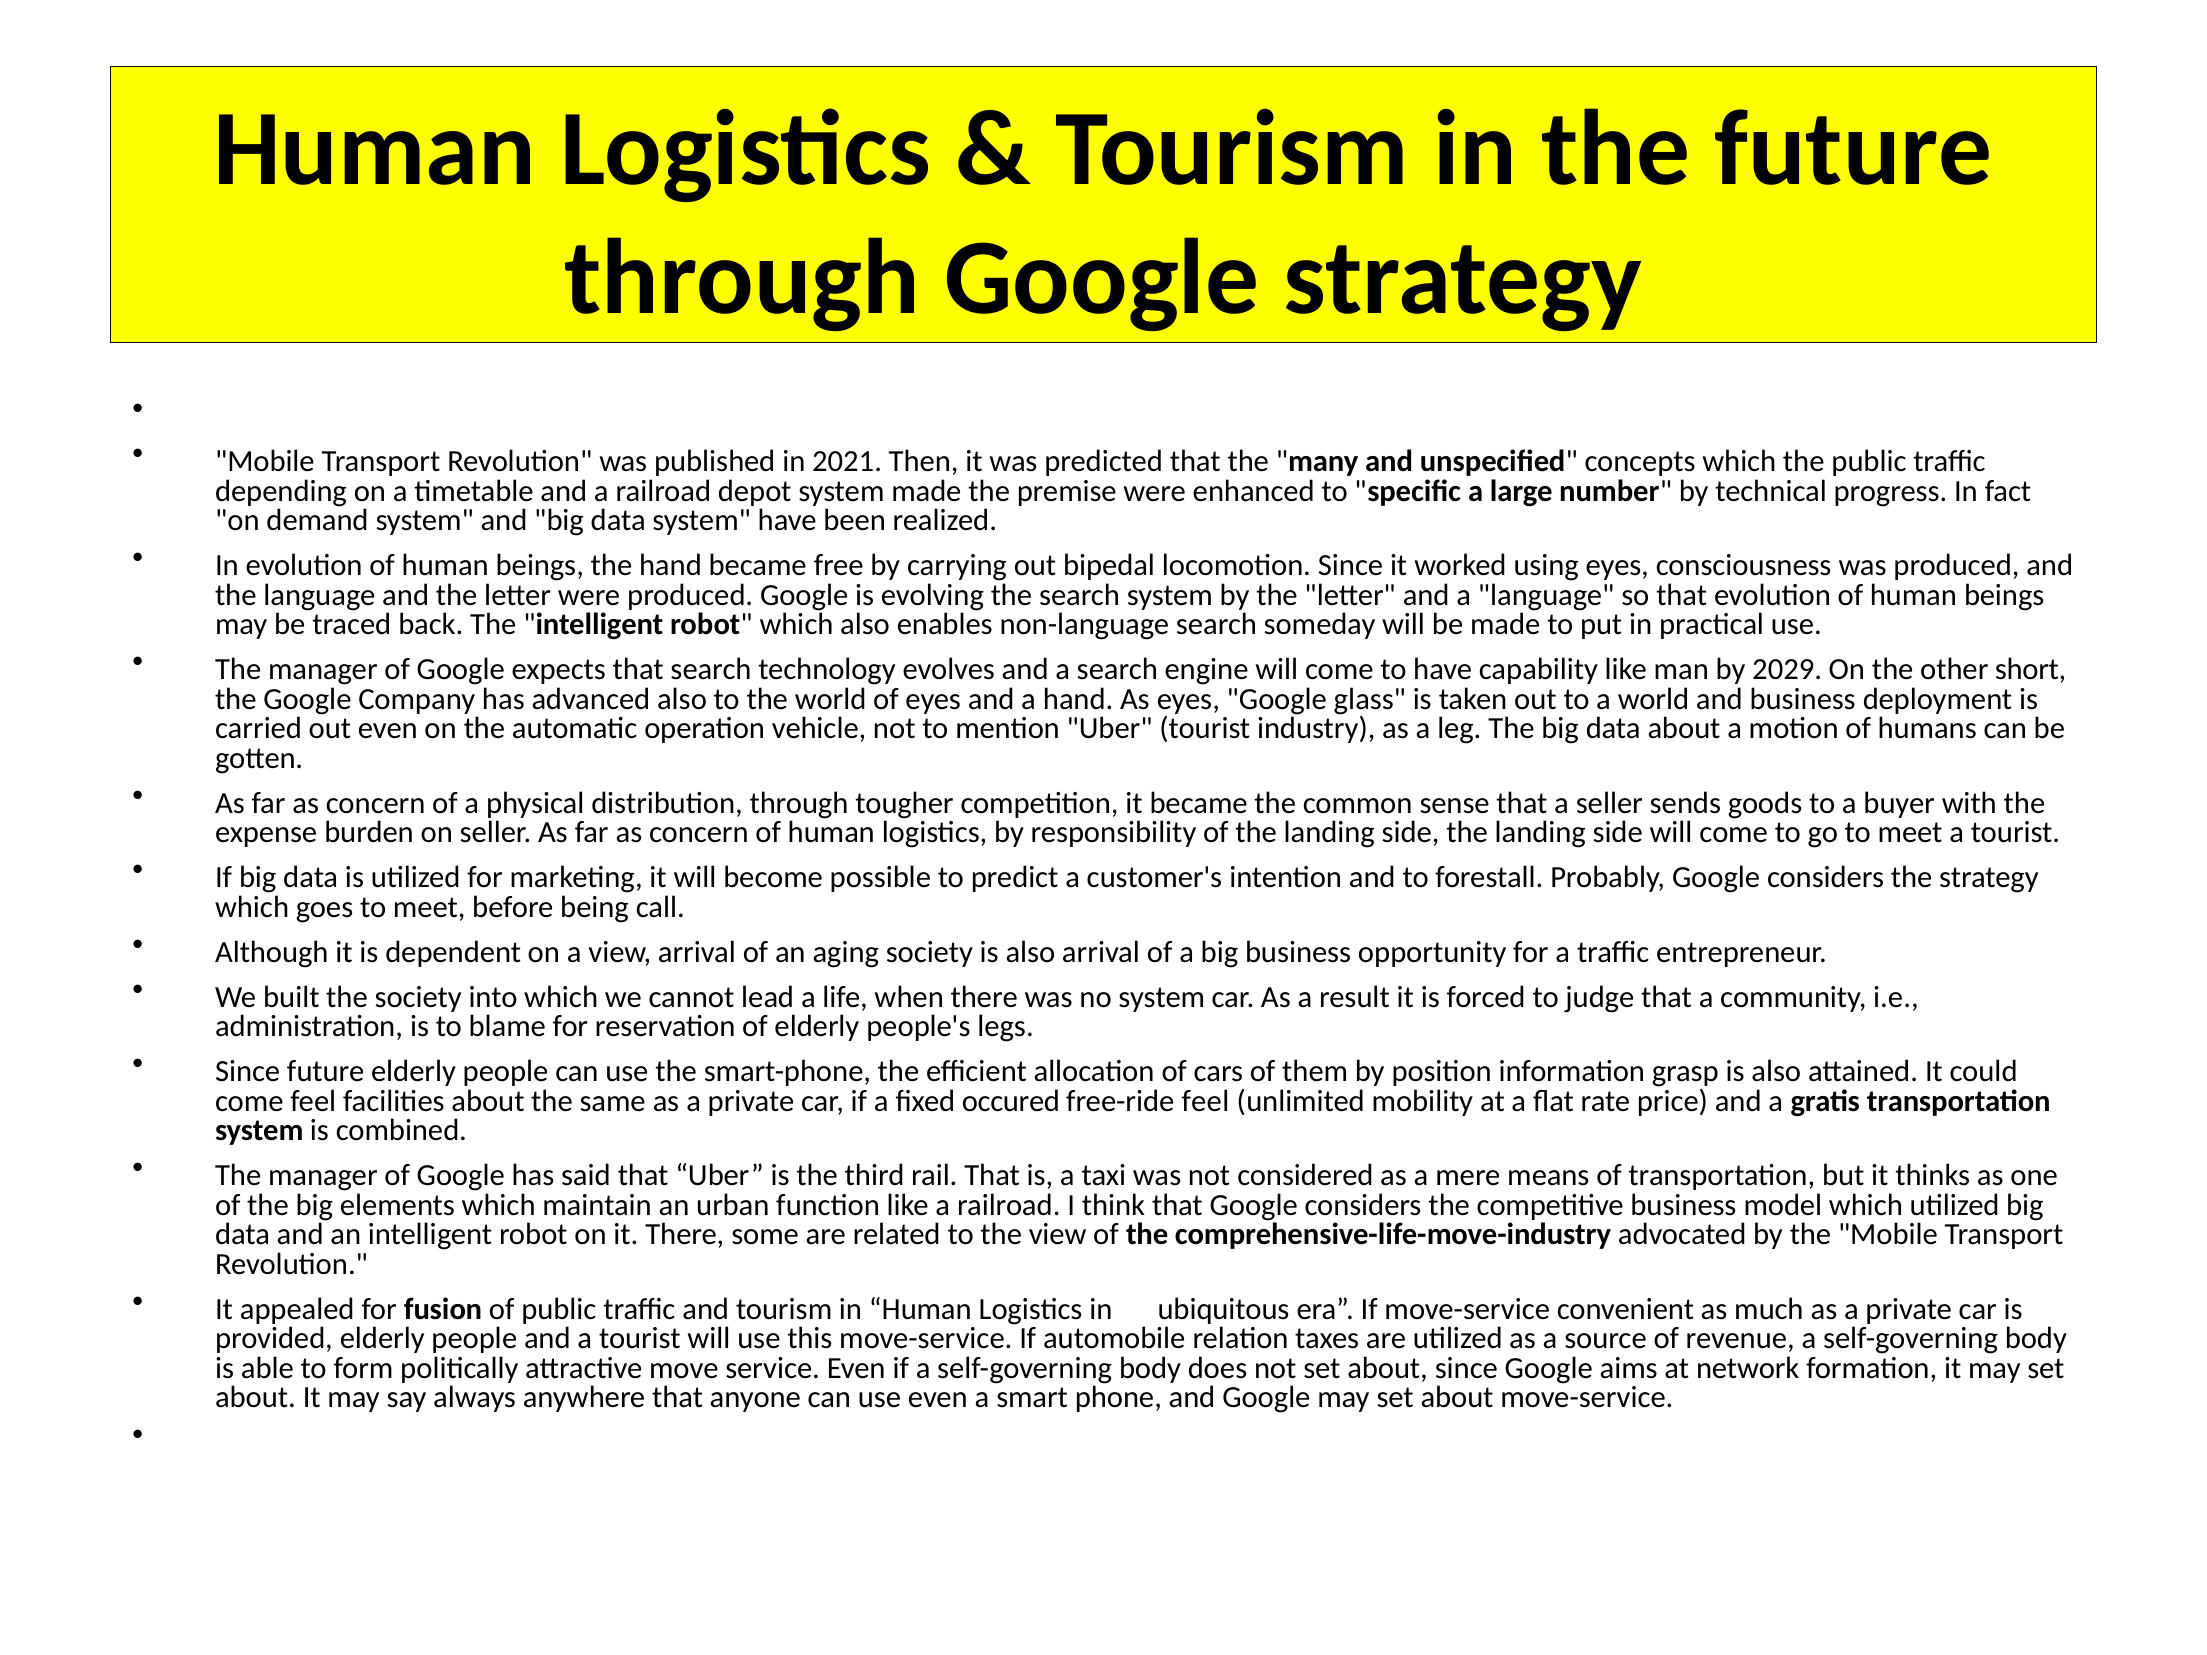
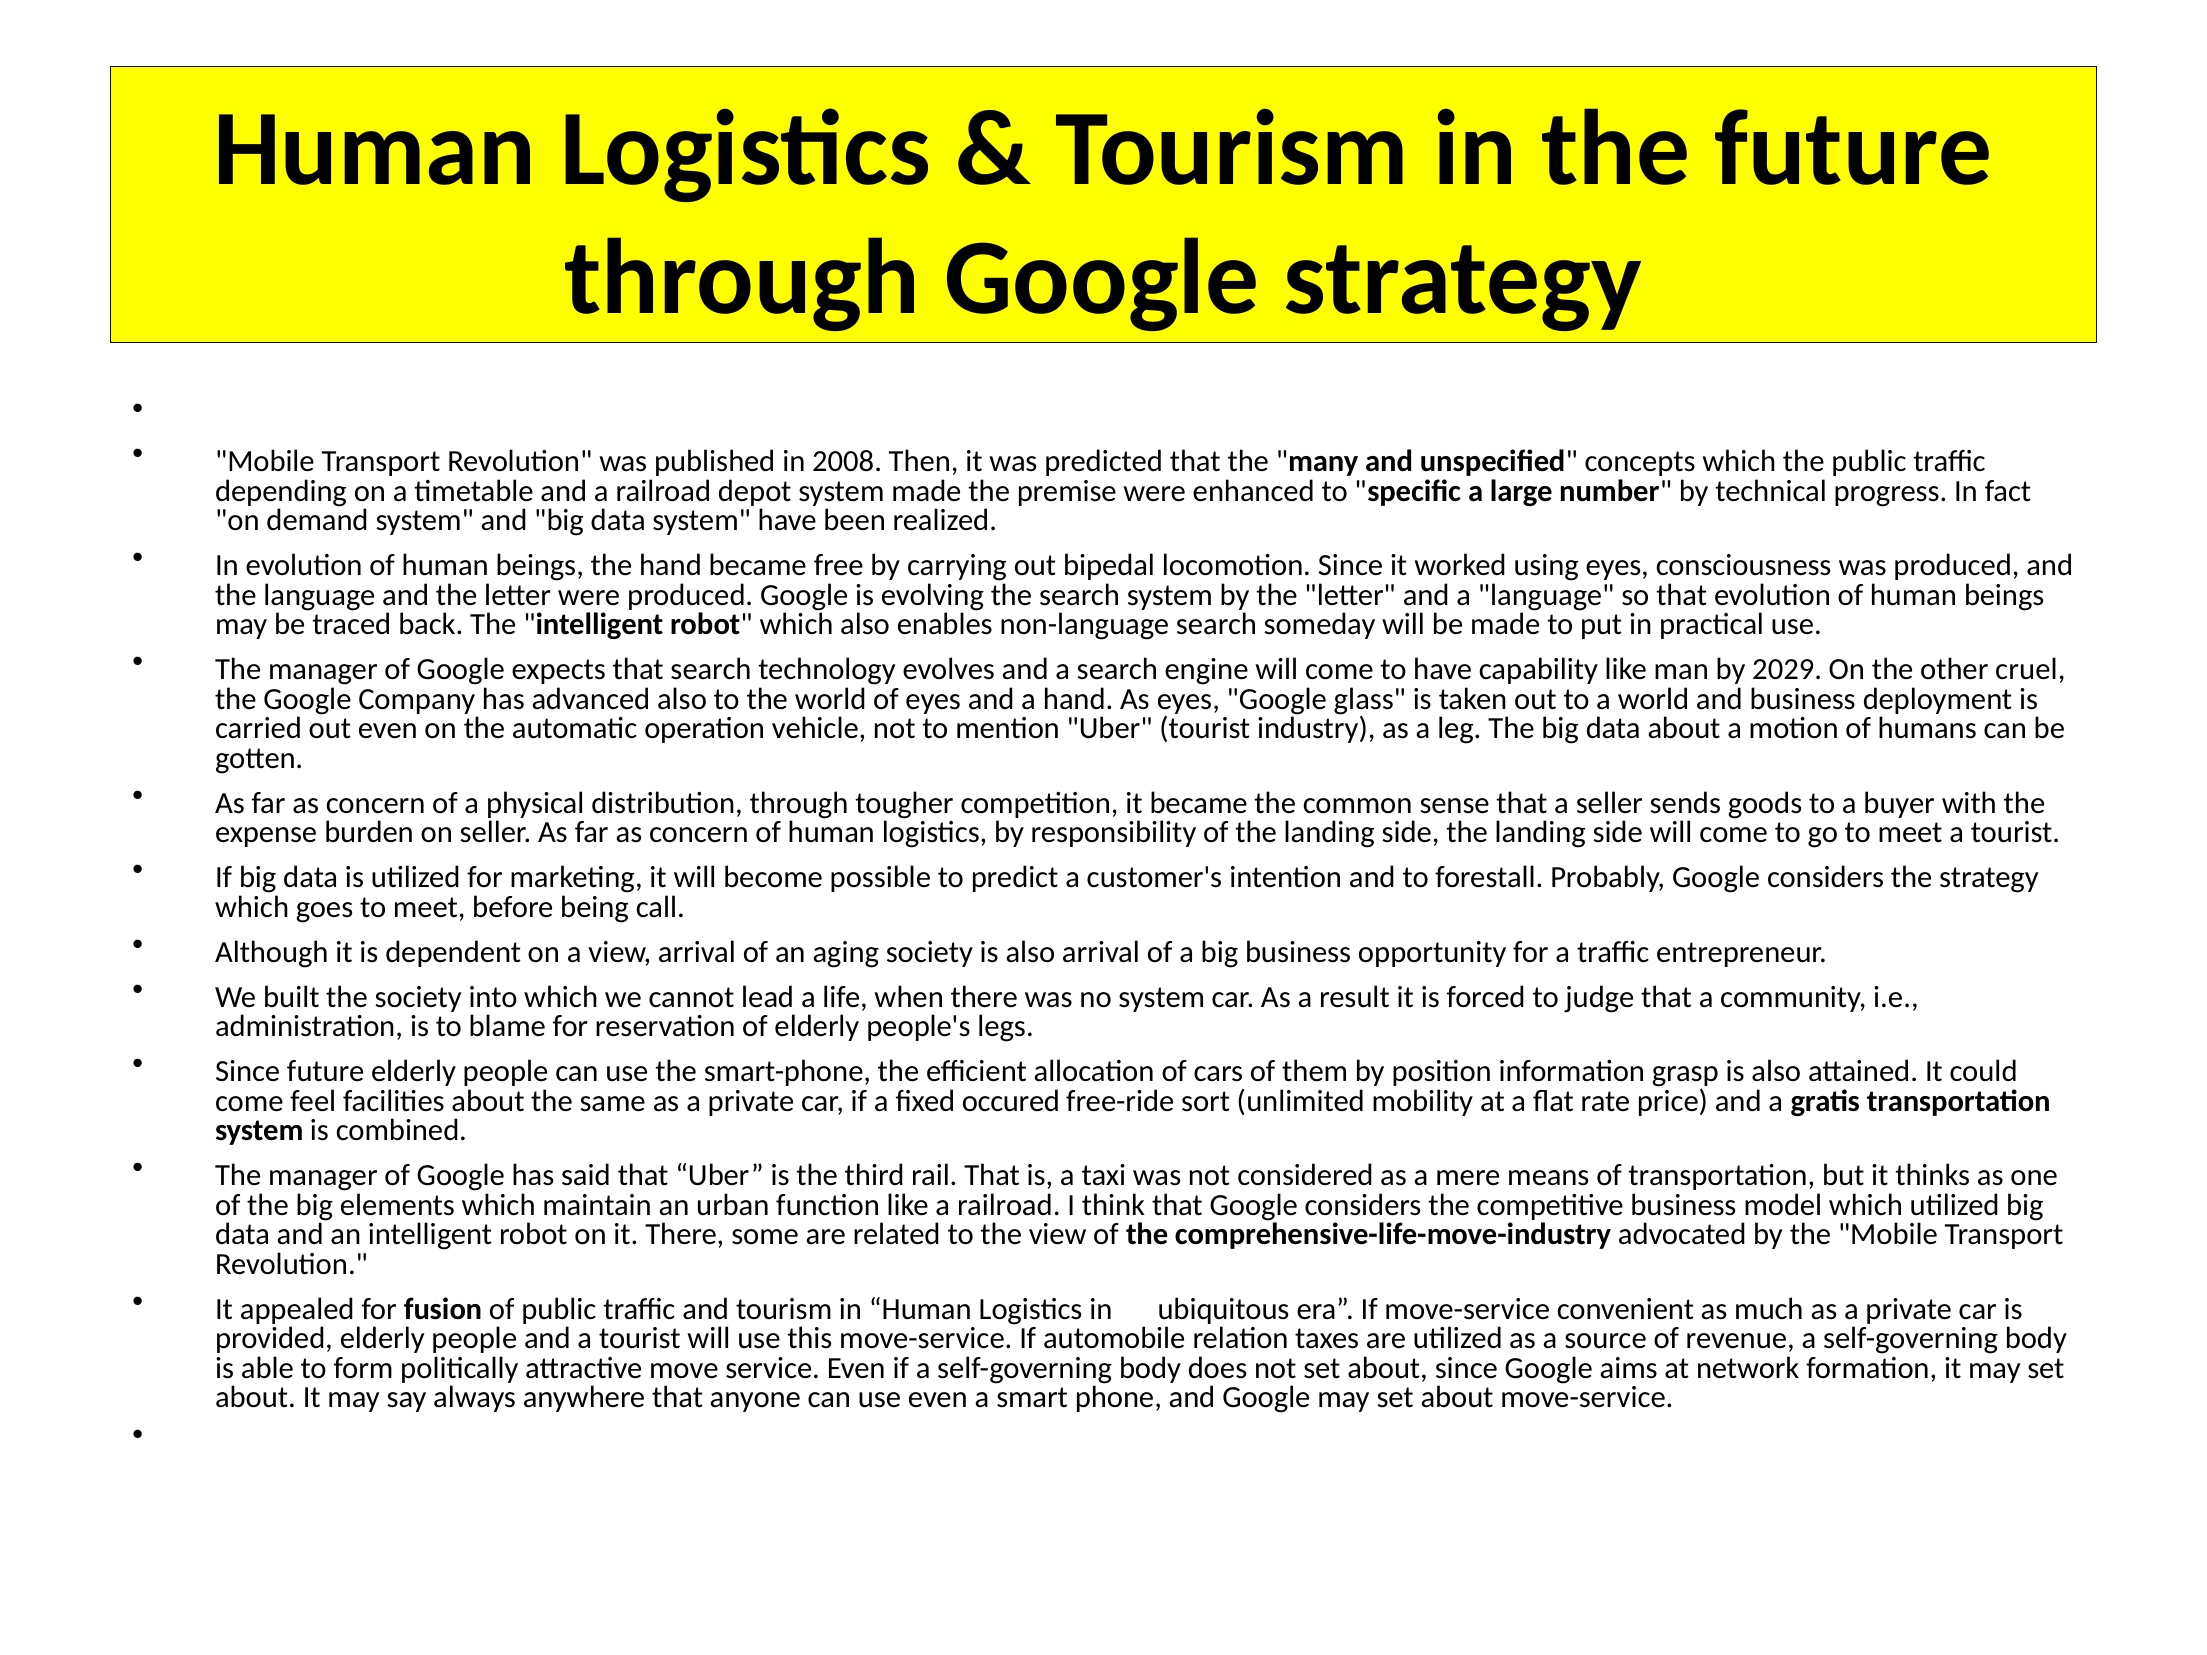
2021: 2021 -> 2008
short: short -> cruel
free-ride feel: feel -> sort
